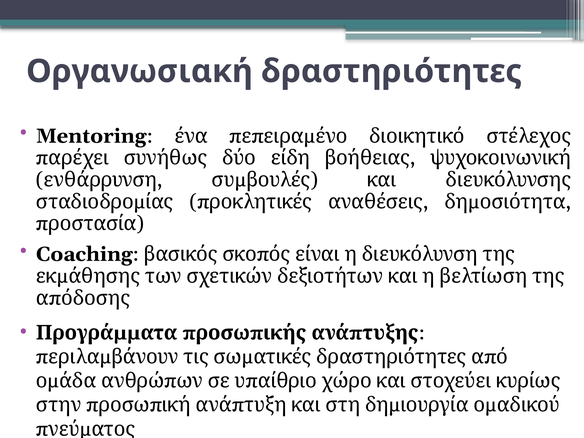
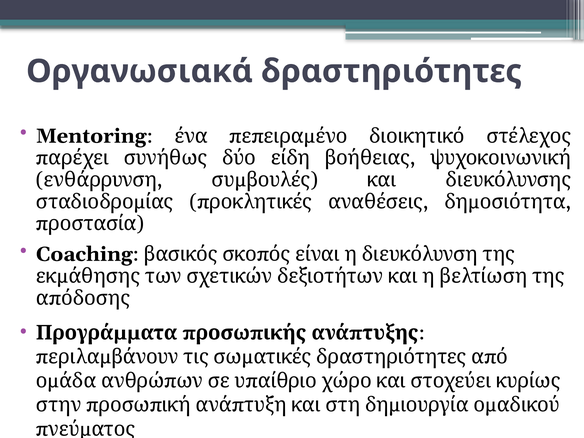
Οργανωσιακή: Οργανωσιακή -> Οργανωσιακά
